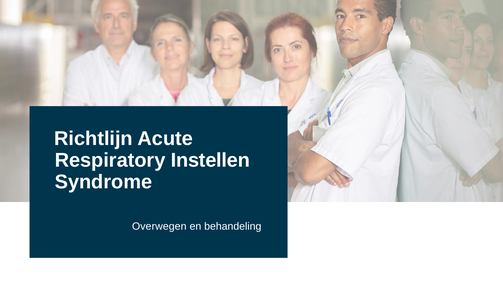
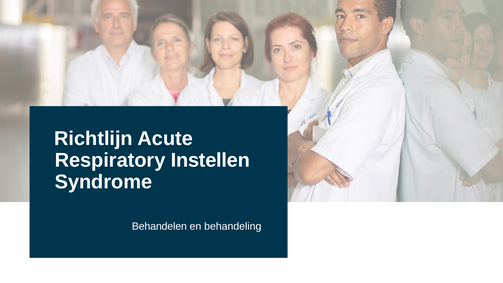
Overwegen: Overwegen -> Behandelen
